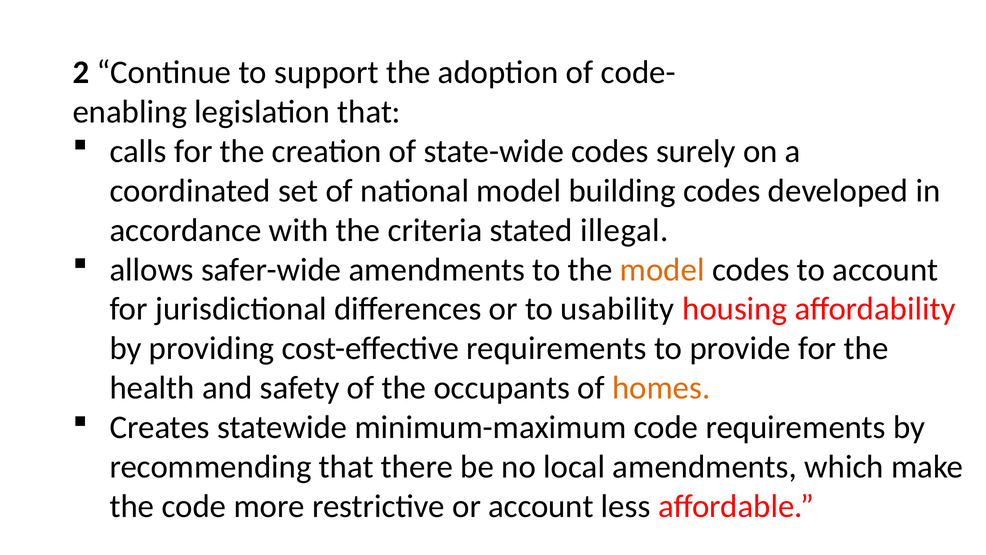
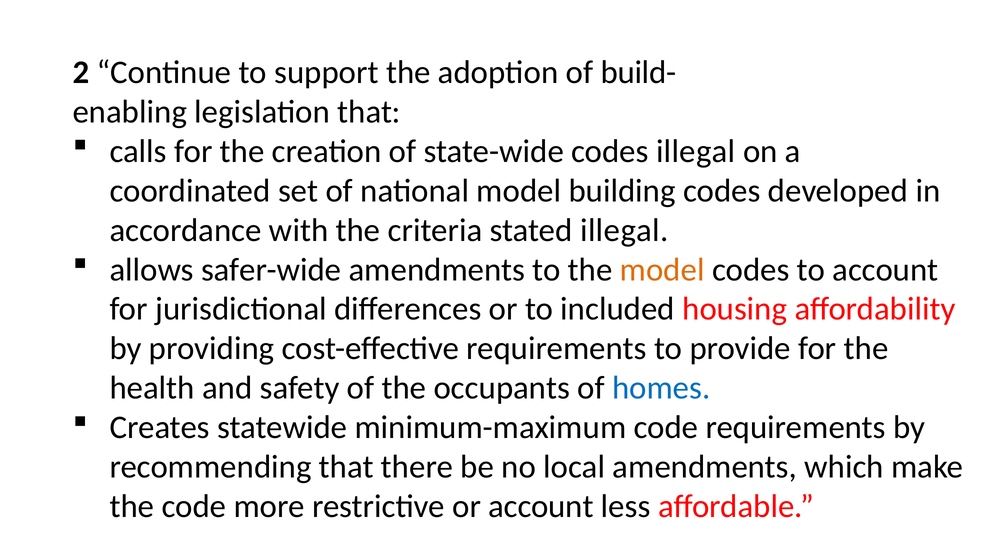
code-: code- -> build-
codes surely: surely -> illegal
usability: usability -> included
homes colour: orange -> blue
